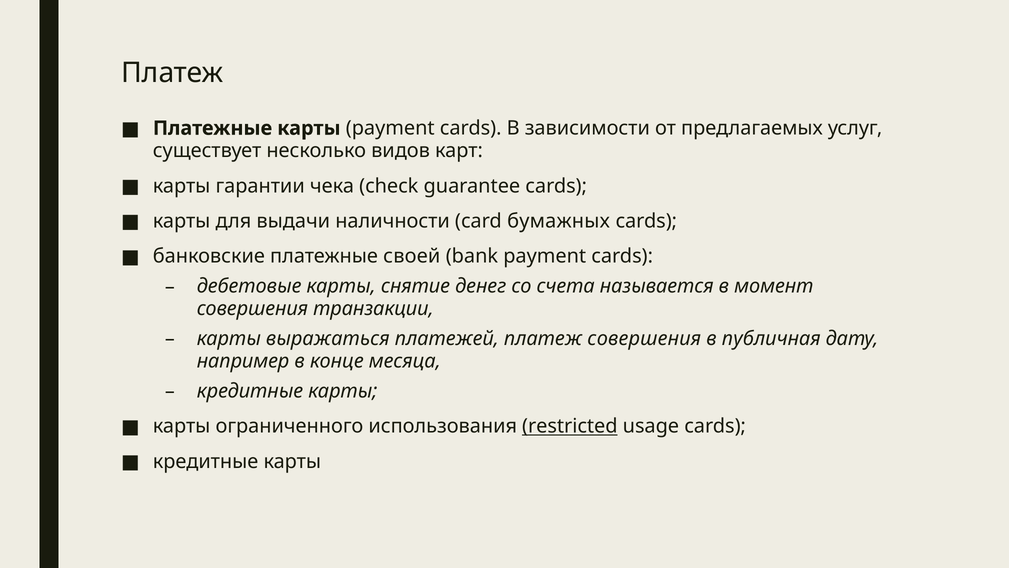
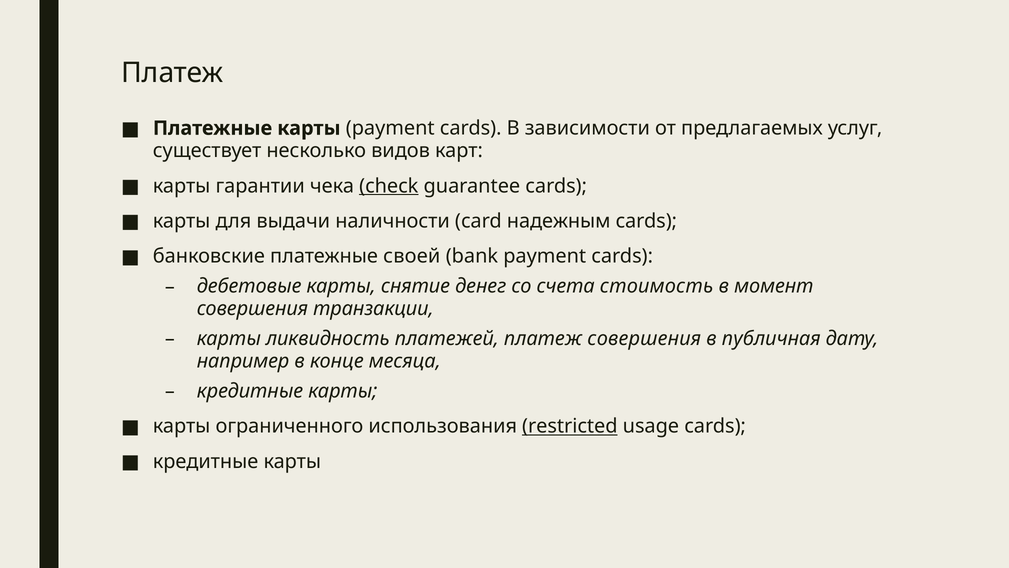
check underline: none -> present
бумажных: бумажных -> надежным
называется: называется -> стоимость
выражаться: выражаться -> ликвидность
